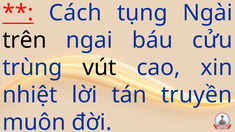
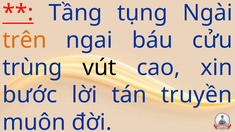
Cách: Cách -> Tầng
trên colour: black -> orange
nhiệt: nhiệt -> bước
